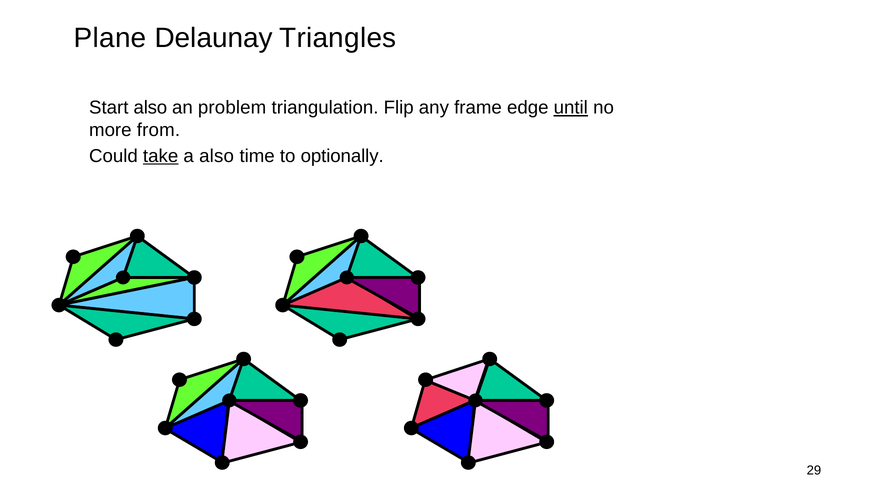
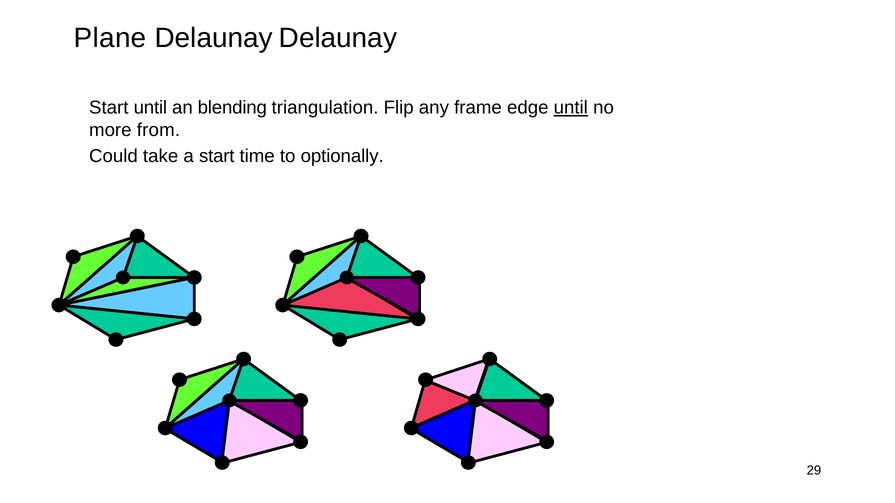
Delaunay Triangles: Triangles -> Delaunay
Start also: also -> until
problem: problem -> blending
take underline: present -> none
a also: also -> start
